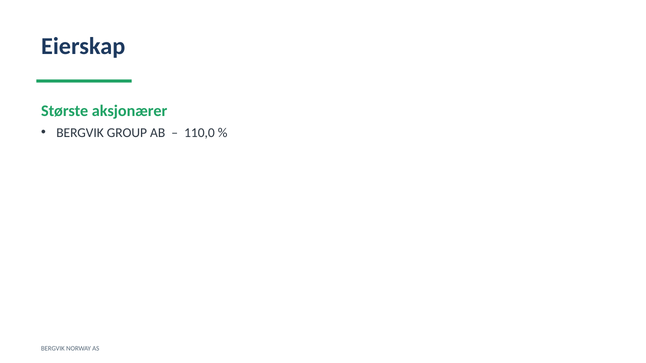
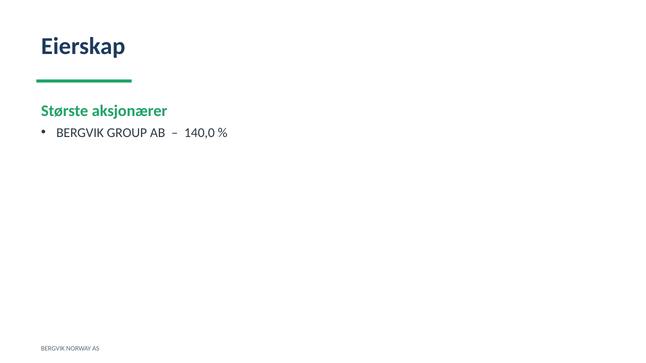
110,0: 110,0 -> 140,0
